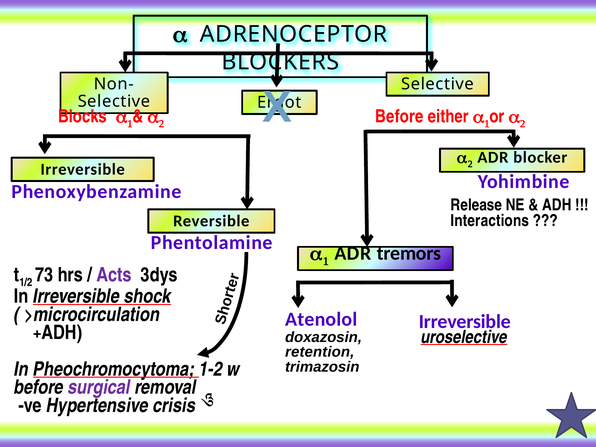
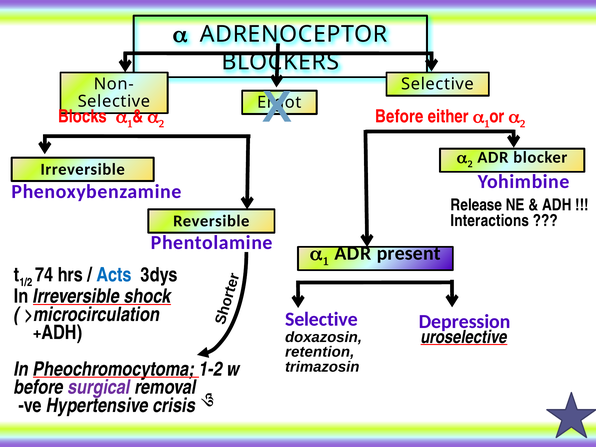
tremors: tremors -> present
73: 73 -> 74
Acts colour: purple -> blue
Atenolol at (321, 319): Atenolol -> Selective
Irreversible at (465, 322): Irreversible -> Depression
